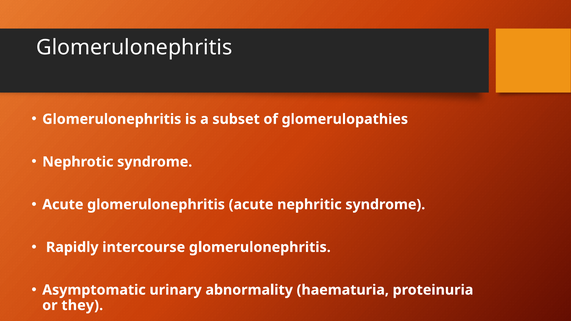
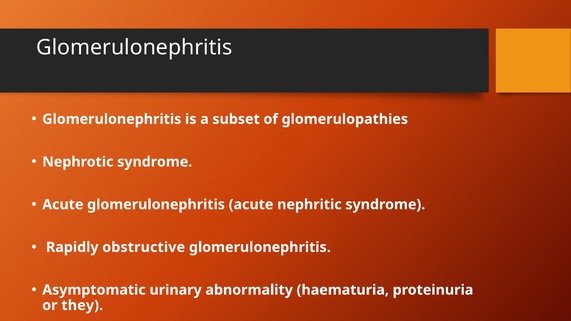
intercourse: intercourse -> obstructive
